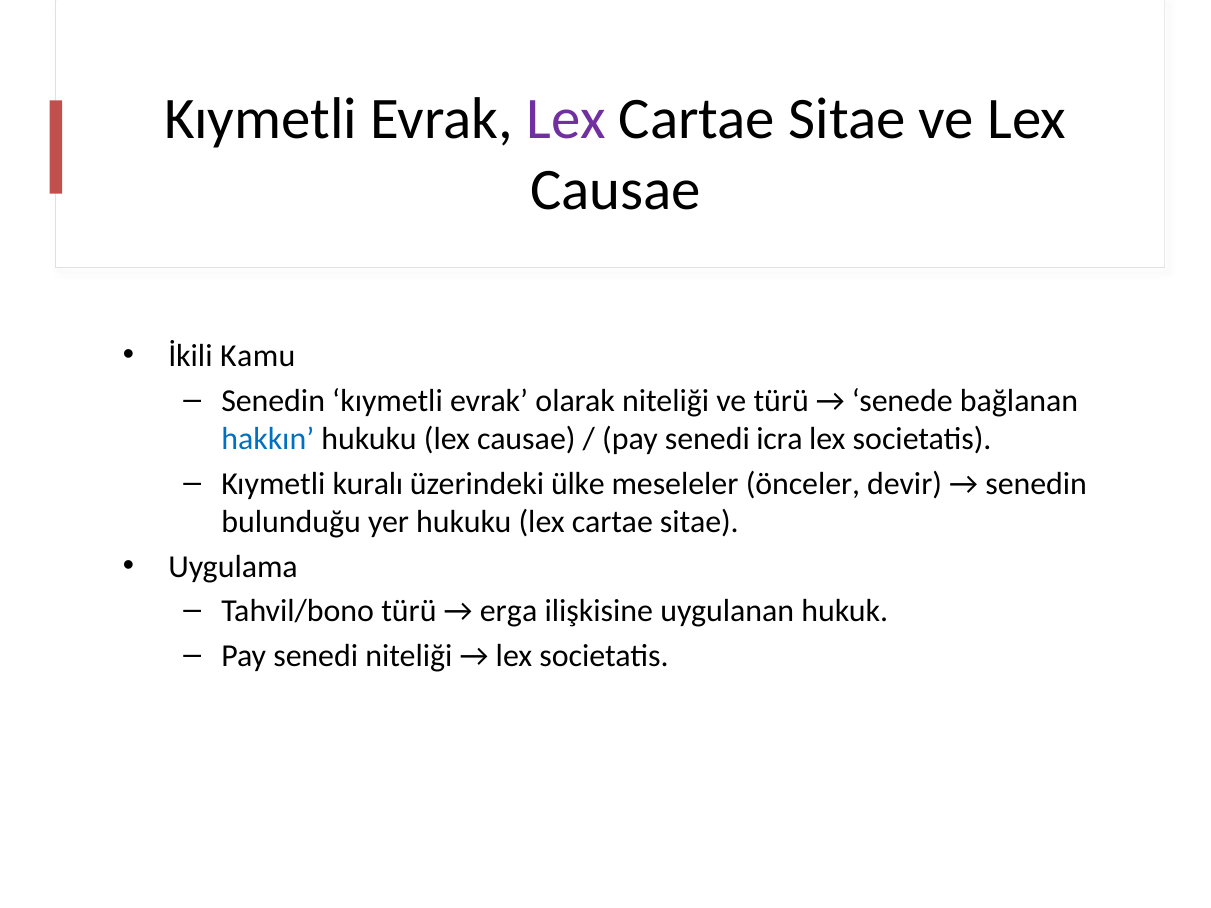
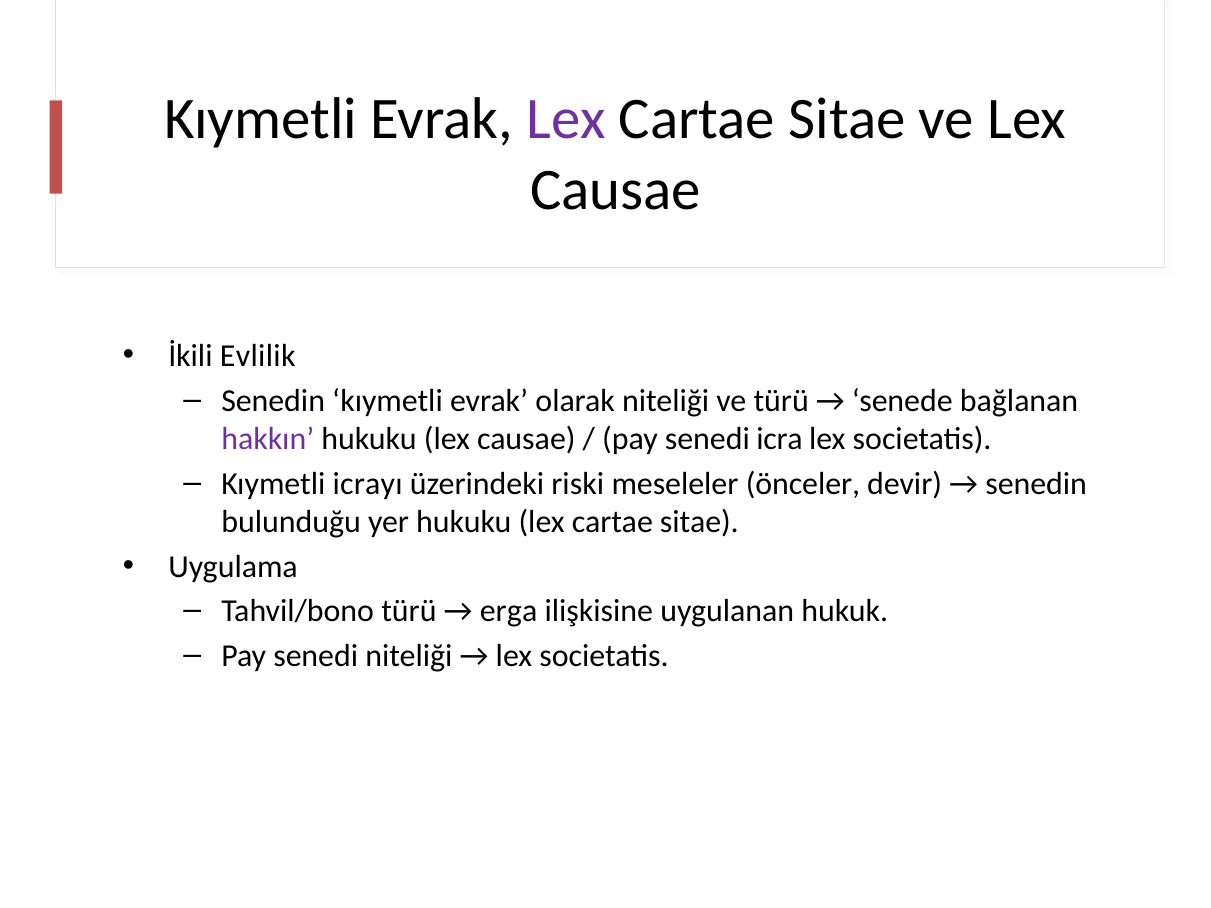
Kamu: Kamu -> Evlilik
hakkın colour: blue -> purple
kuralı: kuralı -> icrayı
ülke: ülke -> riski
